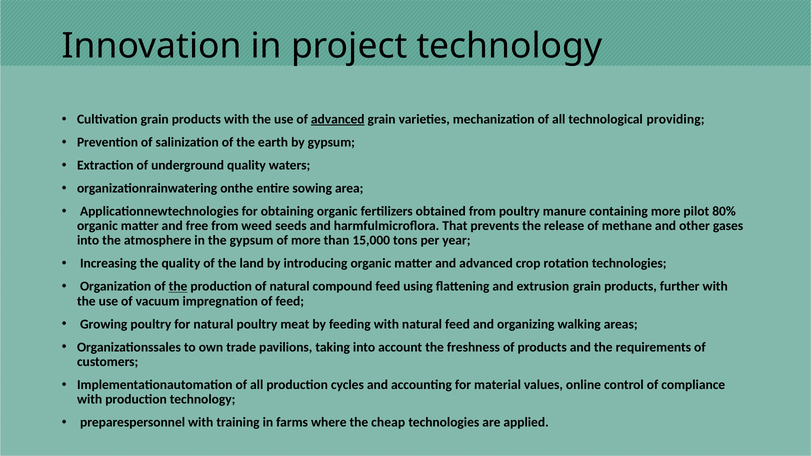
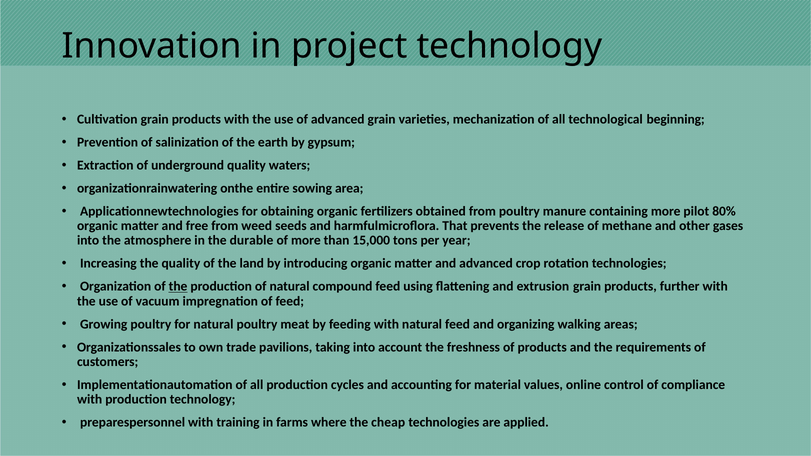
advanced at (338, 119) underline: present -> none
providing: providing -> beginning
the gypsum: gypsum -> durable
